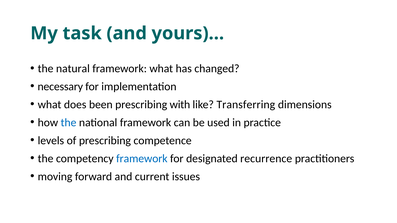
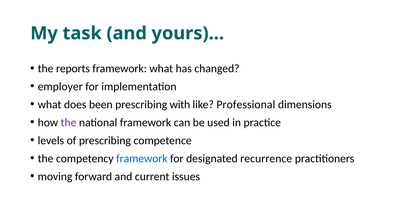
natural: natural -> reports
necessary: necessary -> employer
Transferring: Transferring -> Professional
the at (69, 123) colour: blue -> purple
